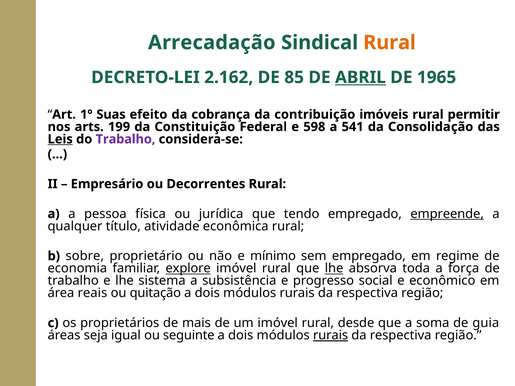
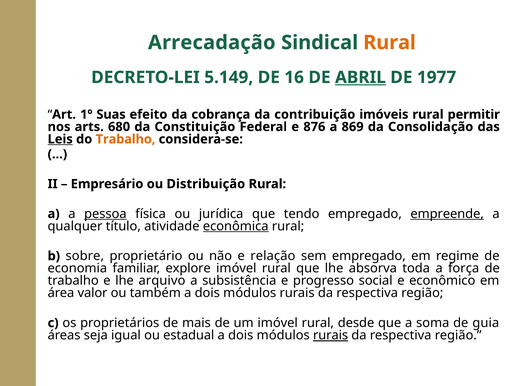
2.162: 2.162 -> 5.149
85: 85 -> 16
1965: 1965 -> 1977
199: 199 -> 680
598: 598 -> 876
541: 541 -> 869
Trabalho at (126, 139) colour: purple -> orange
Decorrentes: Decorrentes -> Distribuição
pessoa underline: none -> present
econômica underline: none -> present
mínimo: mínimo -> relação
explore underline: present -> none
lhe at (334, 269) underline: present -> none
sistema: sistema -> arquivo
reais: reais -> valor
quitação: quitação -> também
seguinte: seguinte -> estadual
